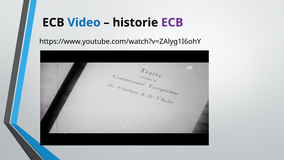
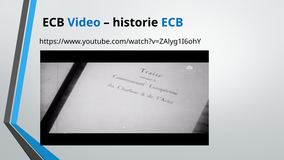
ECB at (172, 23) colour: purple -> blue
